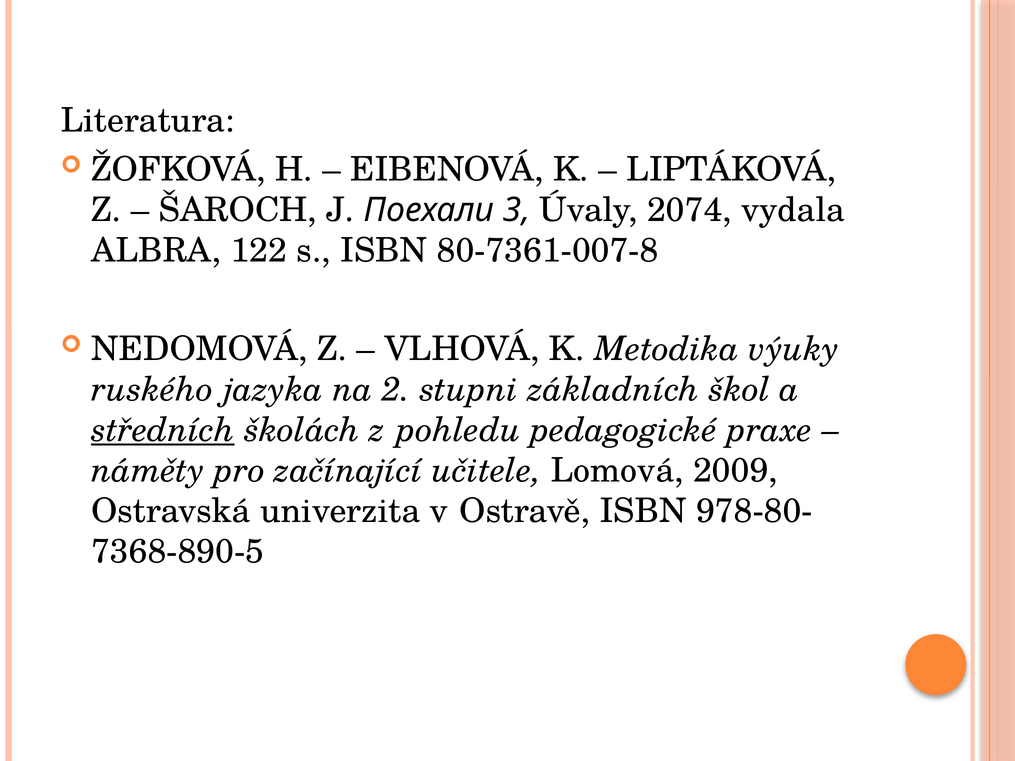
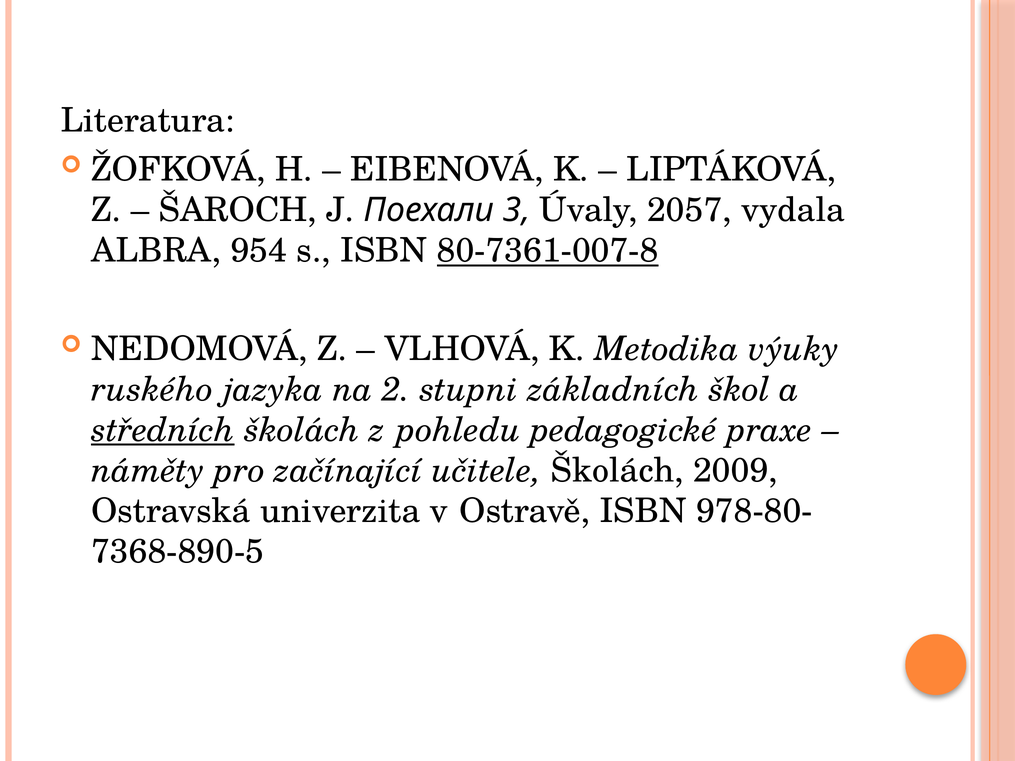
2074: 2074 -> 2057
122: 122 -> 954
80-7361-007-8 underline: none -> present
učitele Lomová: Lomová -> Školách
